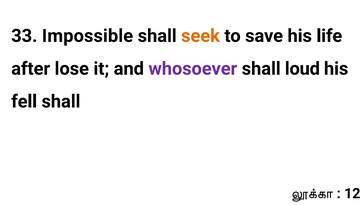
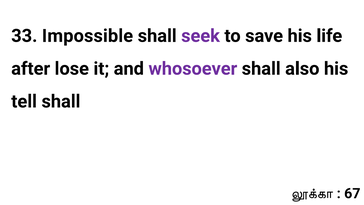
seek colour: orange -> purple
loud: loud -> also
fell: fell -> tell
12: 12 -> 67
